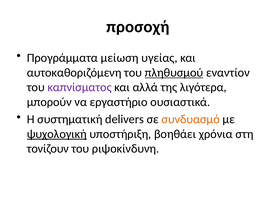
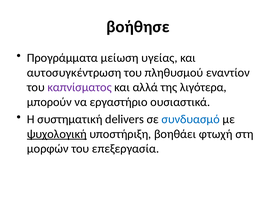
προσοχή: προσοχή -> βοήθησε
αυτοκαθοριζόμενη: αυτοκαθοριζόμενη -> αυτοσυγκέντρωση
πληθυσμού underline: present -> none
συνδυασμό colour: orange -> blue
χρόνια: χρόνια -> φτωχή
τονίζουν: τονίζουν -> μορφών
ριψοκίνδυνη: ριψοκίνδυνη -> επεξεργασία
